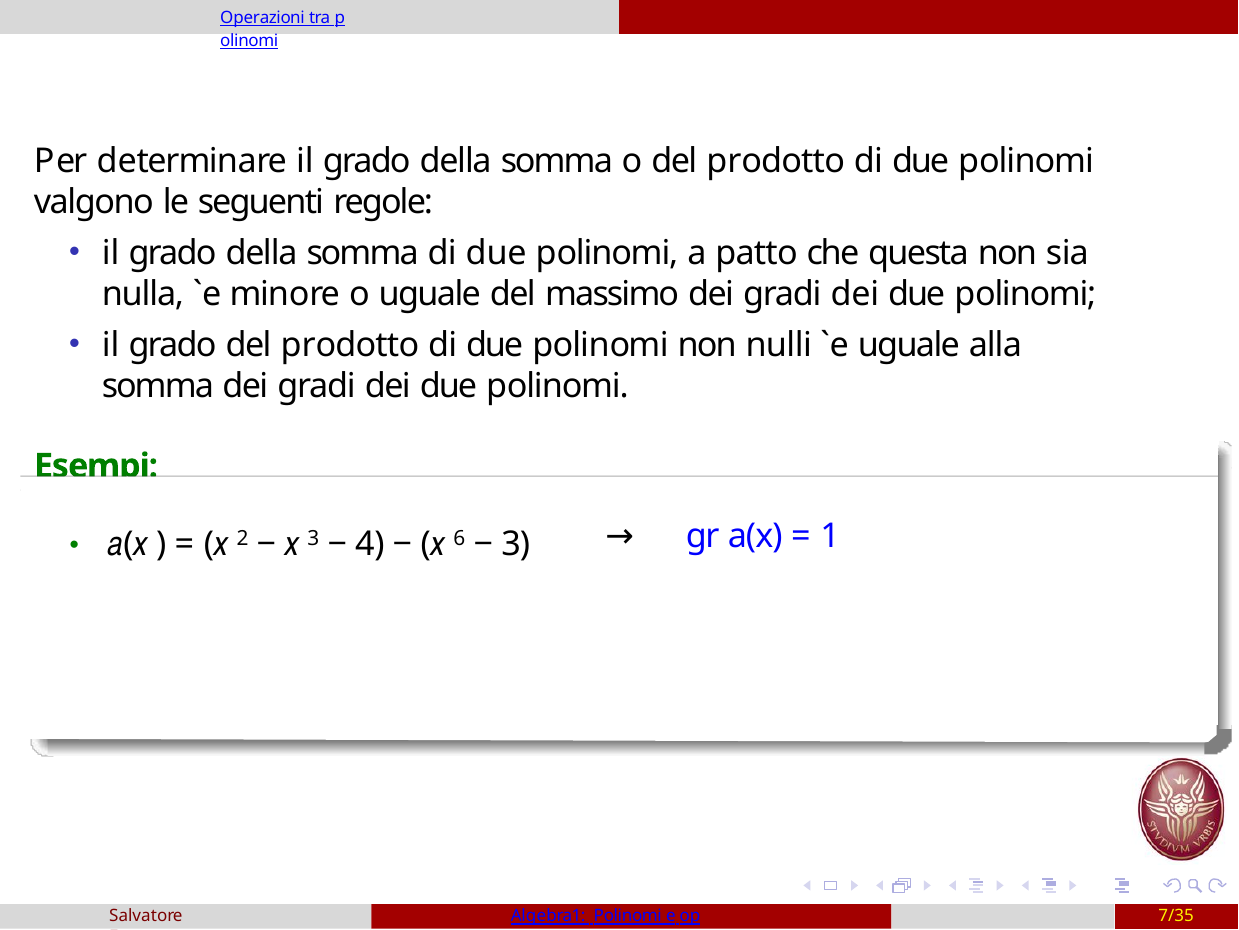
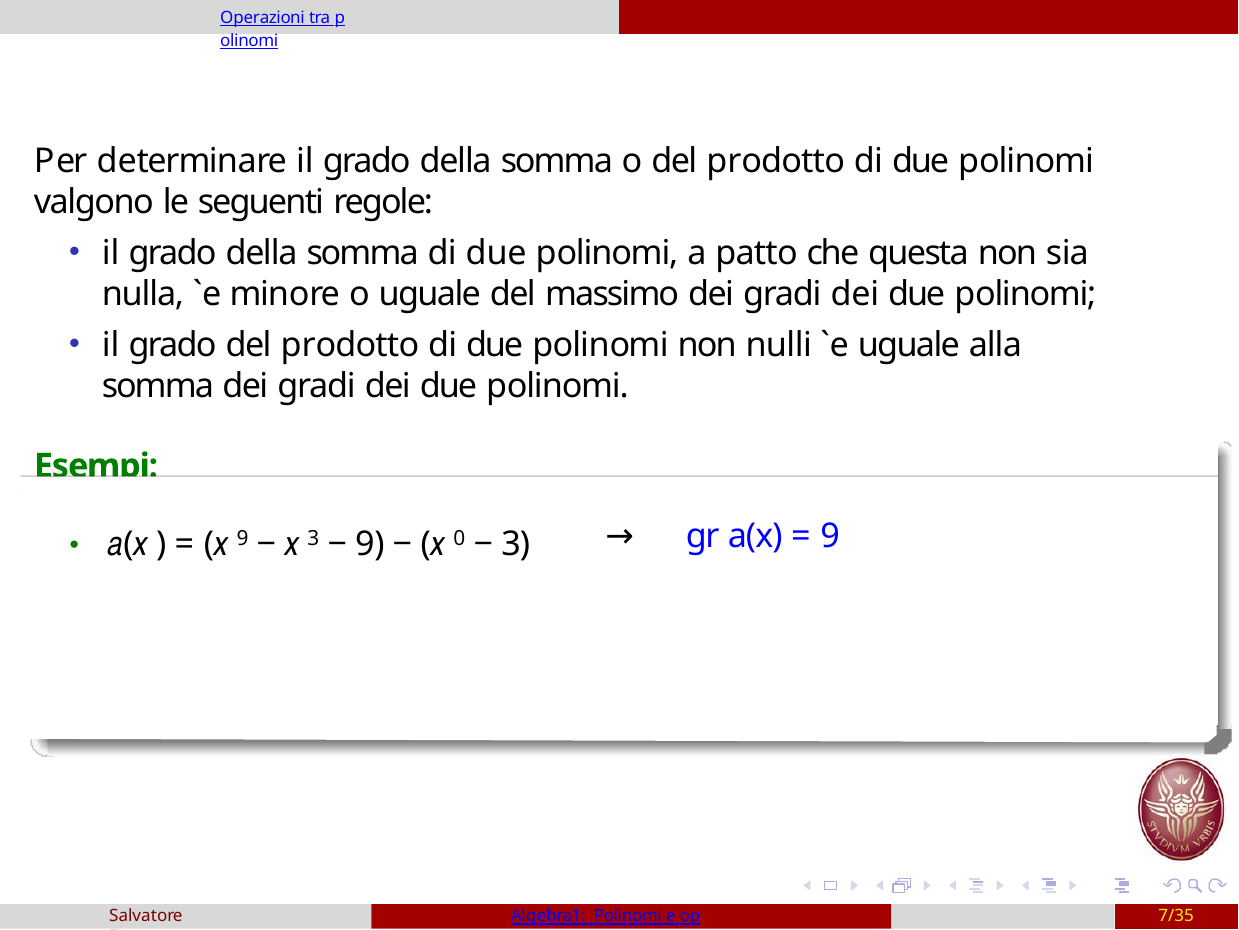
x 2: 2 -> 9
4 at (370, 544): 4 -> 9
6: 6 -> 0
1 at (830, 537): 1 -> 9
